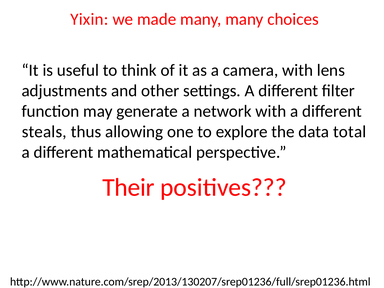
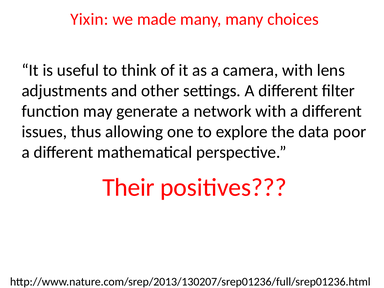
steals: steals -> issues
total: total -> poor
